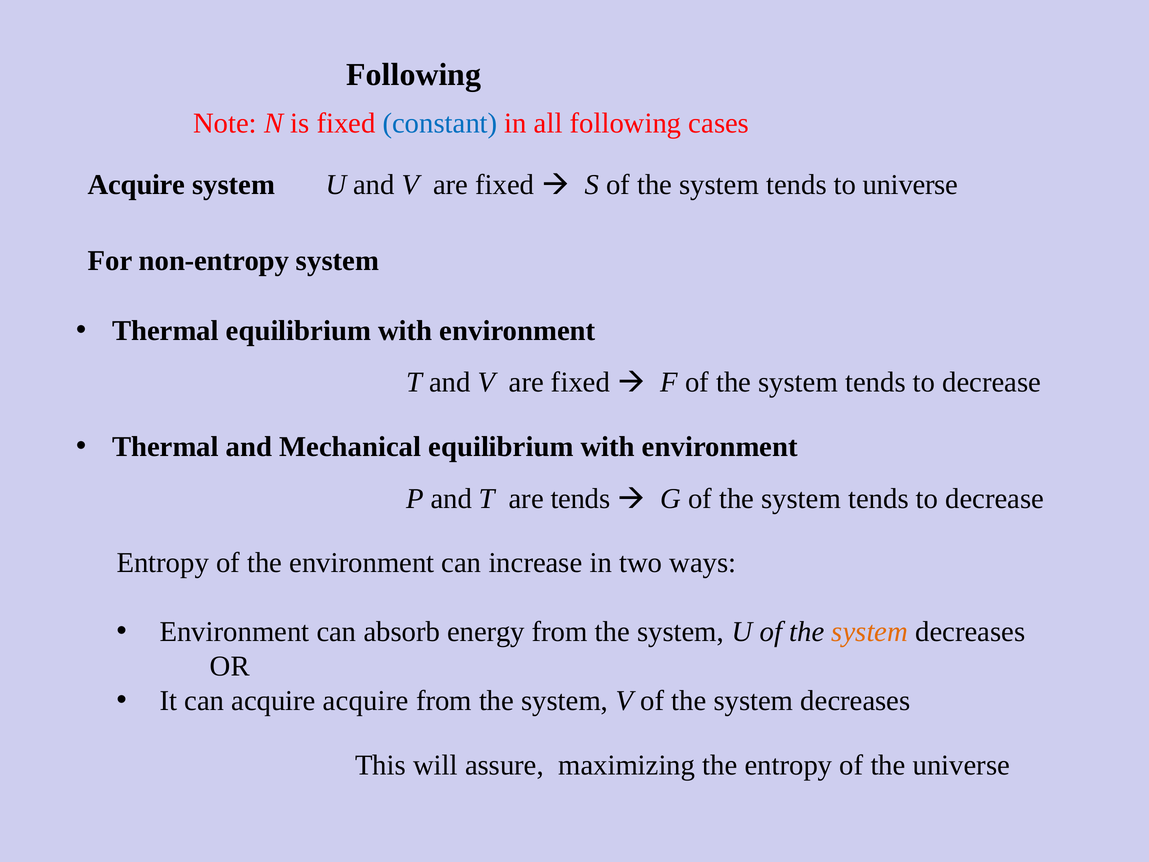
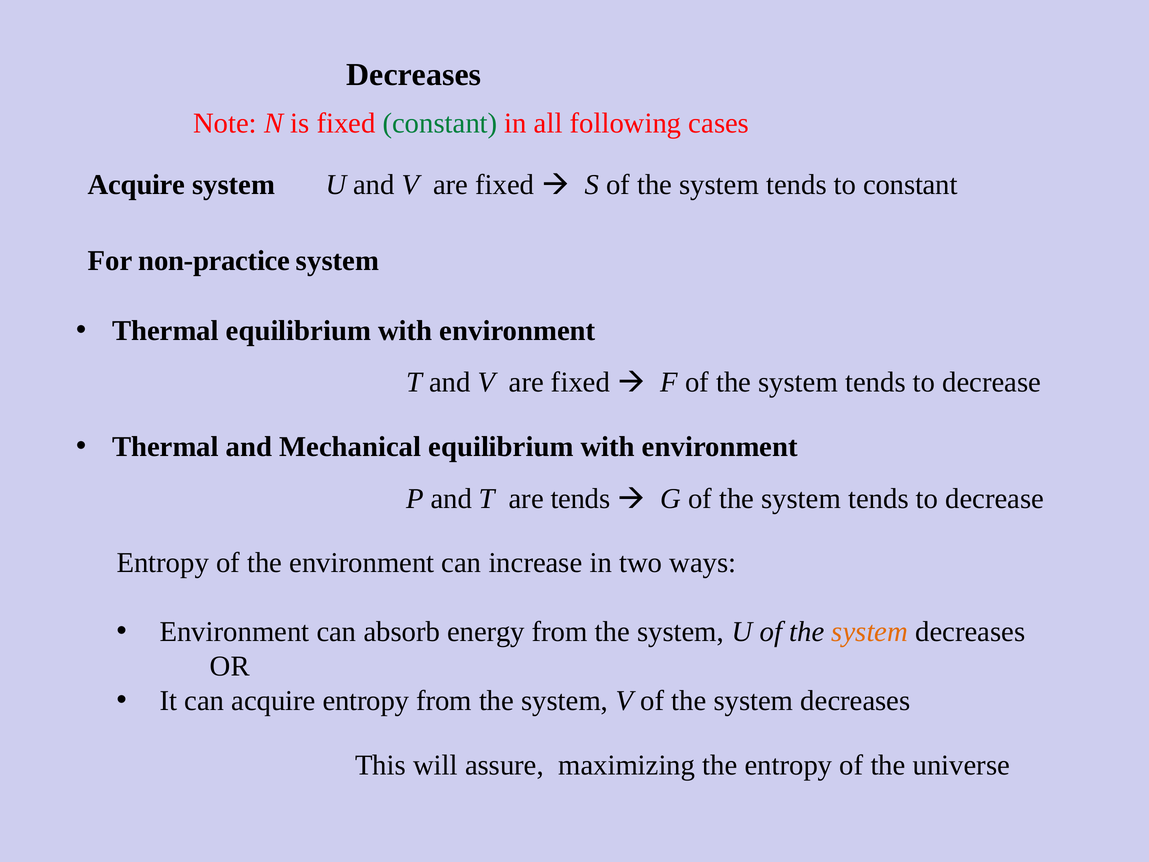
Following at (414, 75): Following -> Decreases
constant at (440, 123) colour: blue -> green
to universe: universe -> constant
non-entropy: non-entropy -> non-practice
acquire acquire: acquire -> entropy
